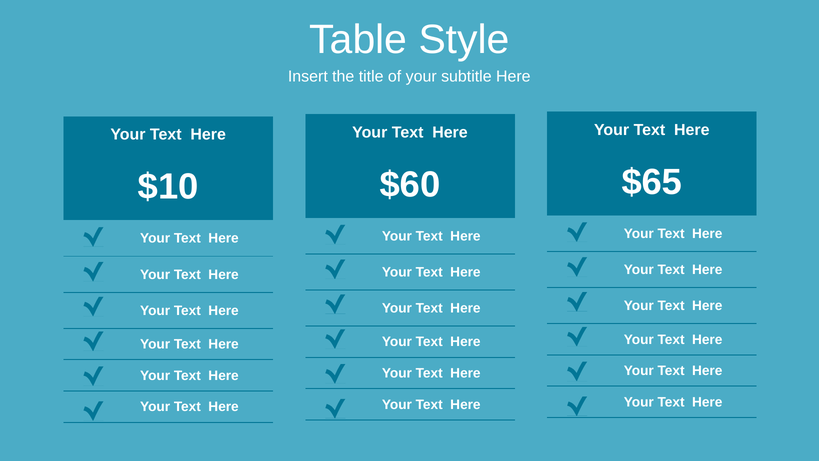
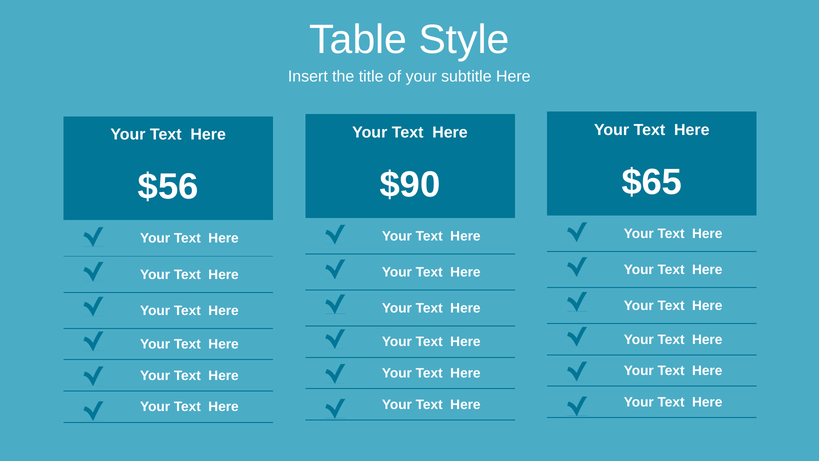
$60: $60 -> $90
$10: $10 -> $56
